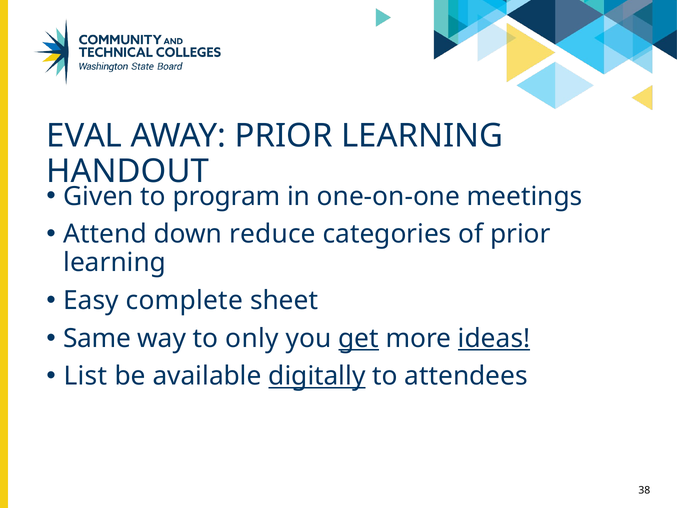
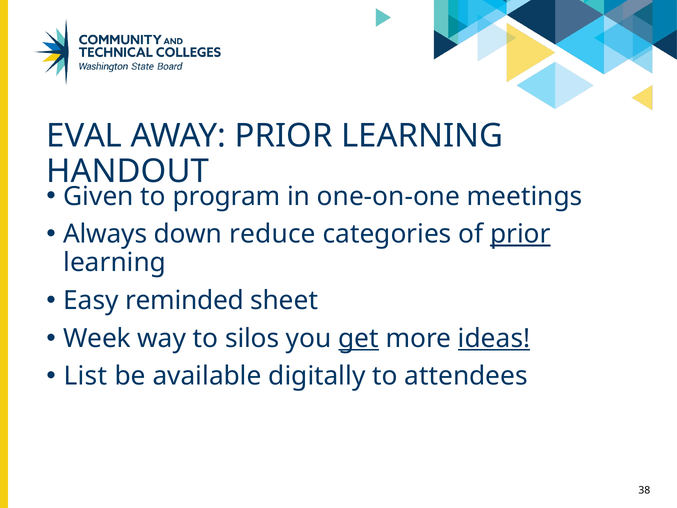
Attend: Attend -> Always
prior at (520, 234) underline: none -> present
complete: complete -> reminded
Same: Same -> Week
only: only -> silos
digitally underline: present -> none
